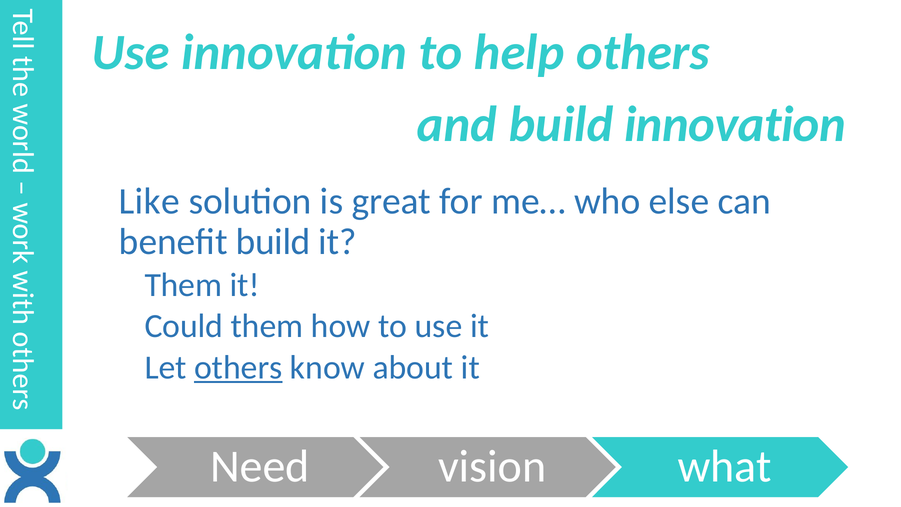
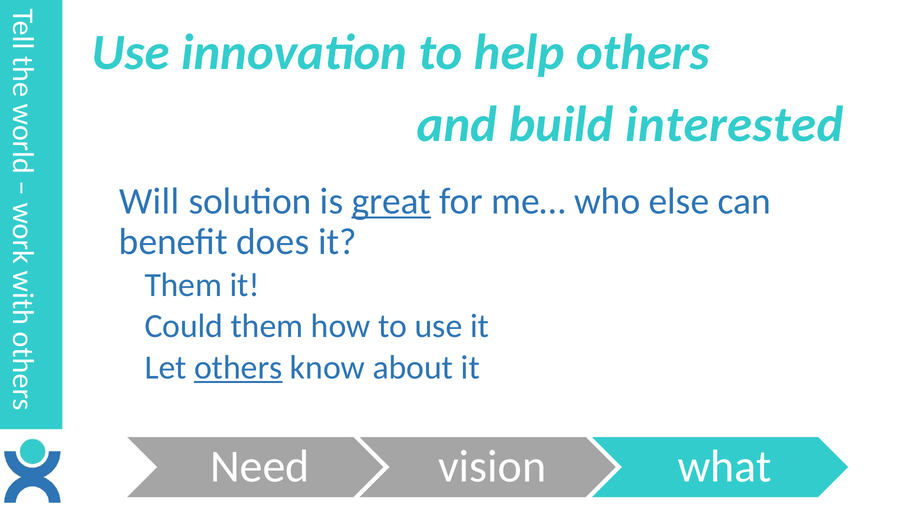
build innovation: innovation -> interested
Like: Like -> Will
great underline: none -> present
benefit build: build -> does
